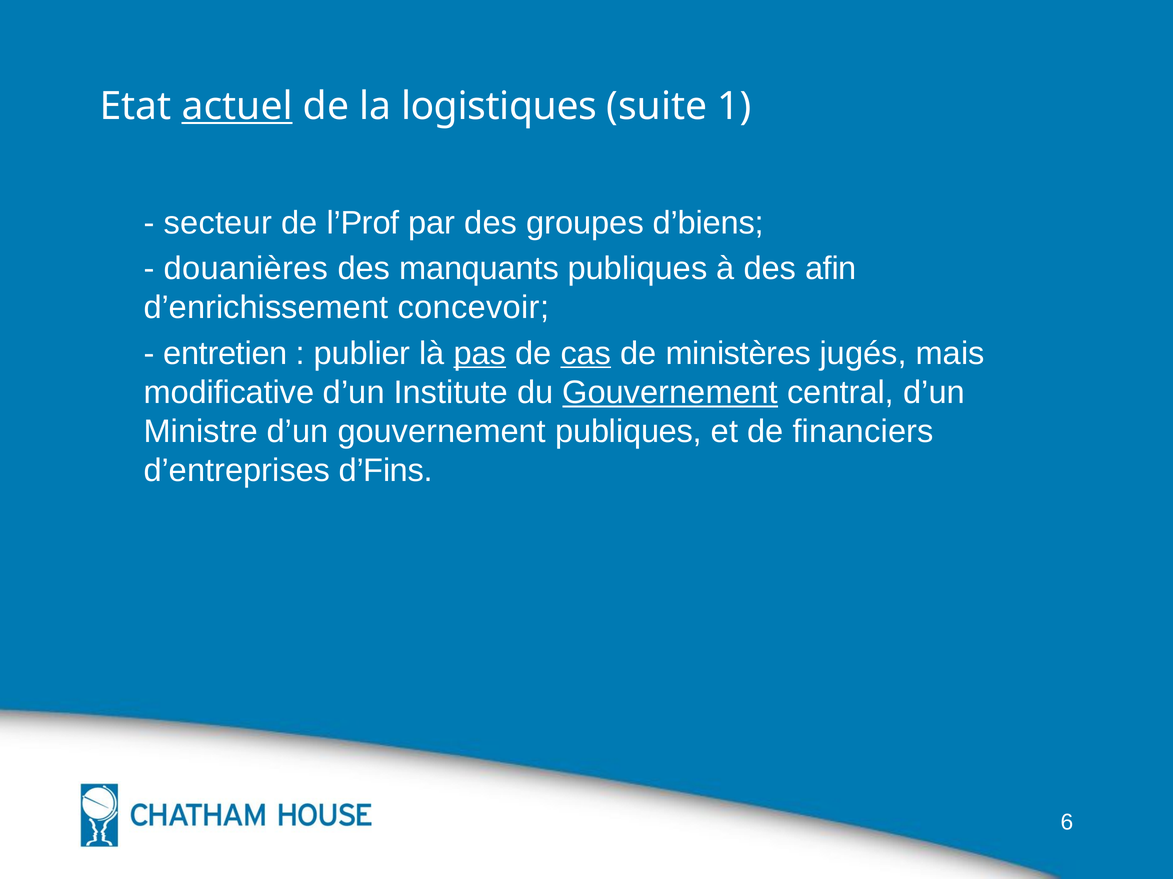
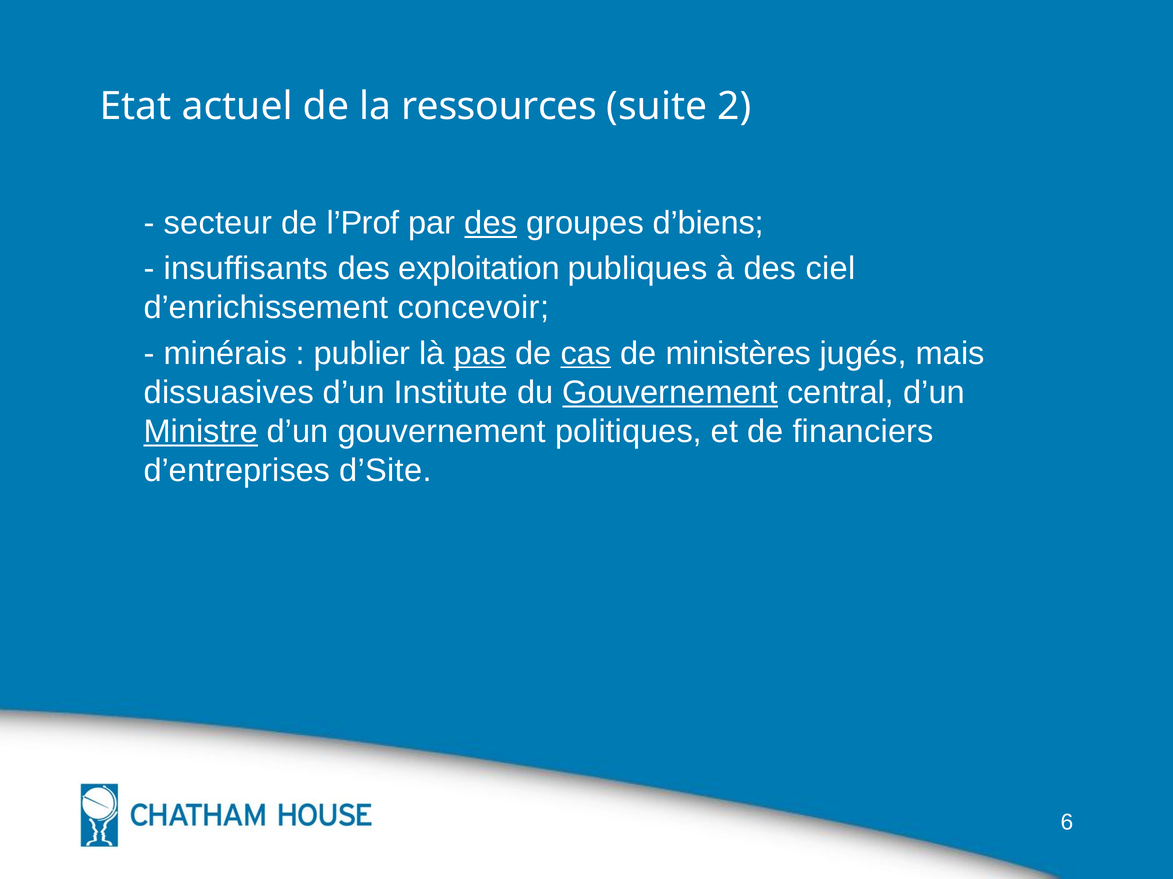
actuel underline: present -> none
logistiques: logistiques -> ressources
1: 1 -> 2
des at (491, 223) underline: none -> present
douanières: douanières -> insuffisants
manquants: manquants -> exploitation
afin: afin -> ciel
entretien: entretien -> minérais
modificative: modificative -> dissuasives
Ministre underline: none -> present
gouvernement publiques: publiques -> politiques
d’Fins: d’Fins -> d’Site
